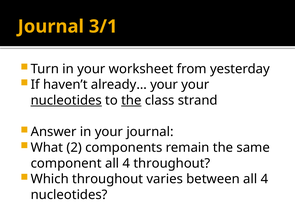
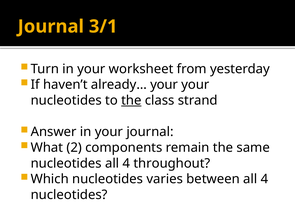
nucleotides at (66, 101) underline: present -> none
component at (66, 163): component -> nucleotides
Which throughout: throughout -> nucleotides
